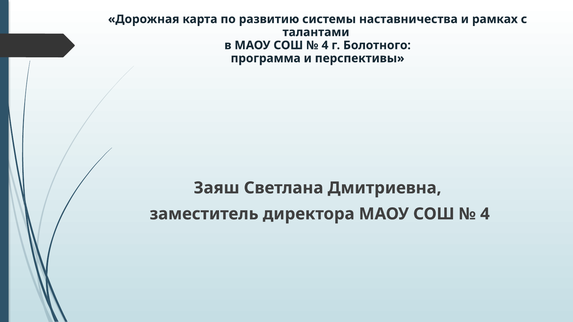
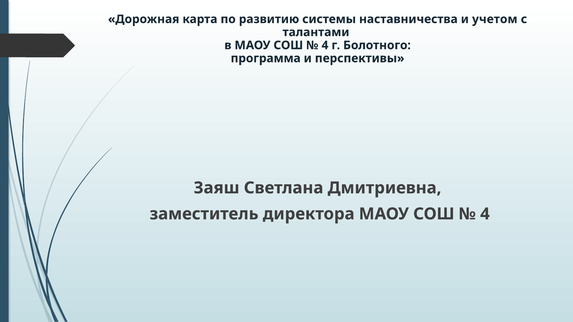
рамках: рамках -> учетом
